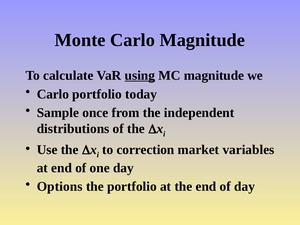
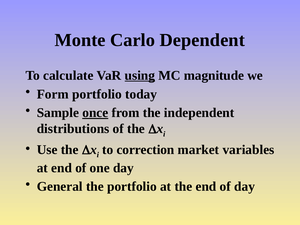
Carlo Magnitude: Magnitude -> Dependent
Carlo at (53, 94): Carlo -> Form
once underline: none -> present
Options: Options -> General
